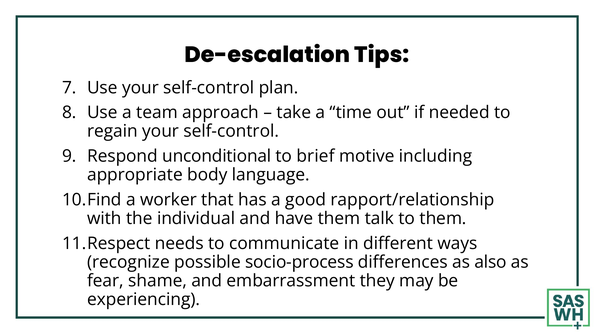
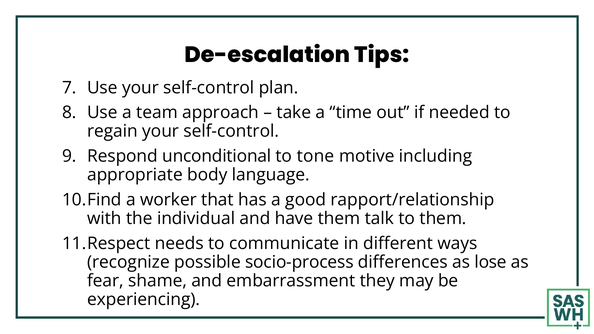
brief: brief -> tone
also: also -> lose
